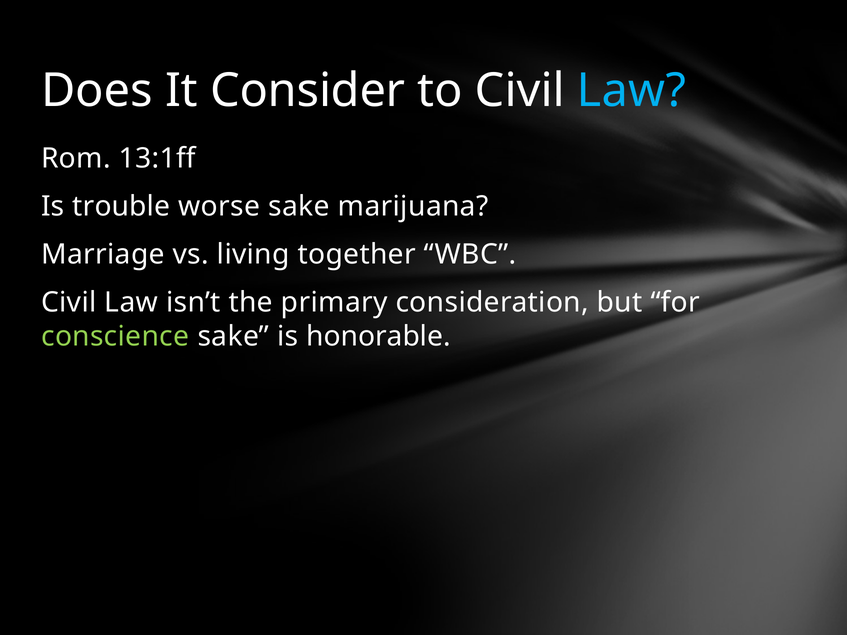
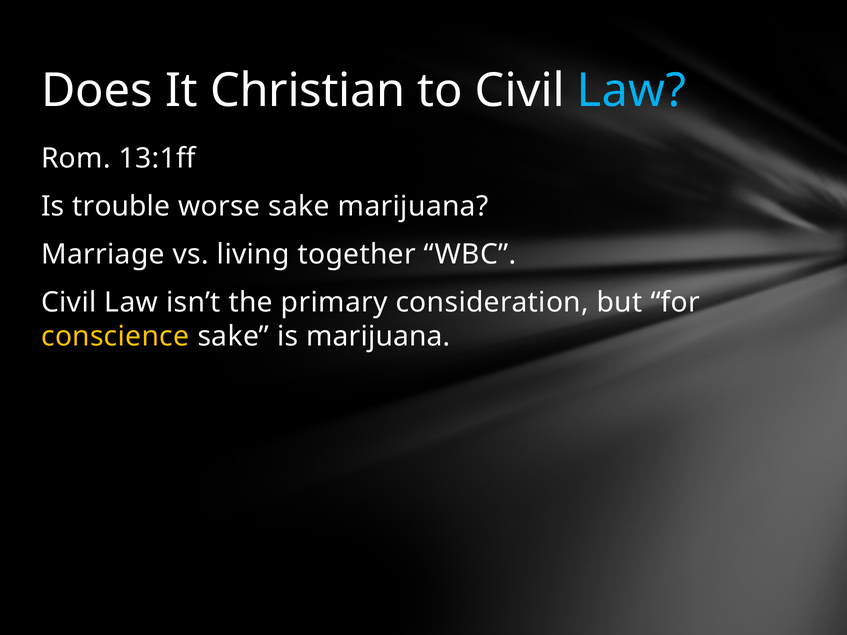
Consider: Consider -> Christian
conscience colour: light green -> yellow
is honorable: honorable -> marijuana
